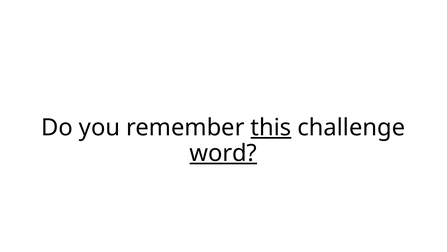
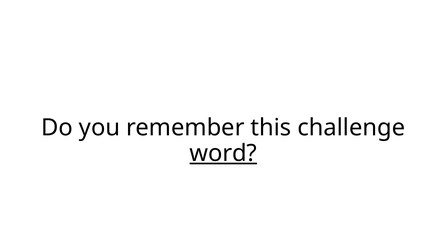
this underline: present -> none
